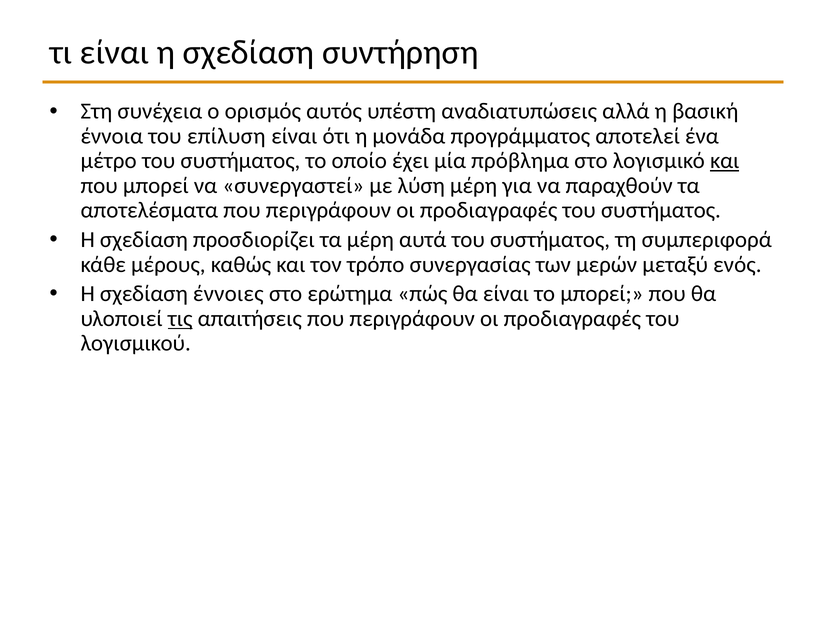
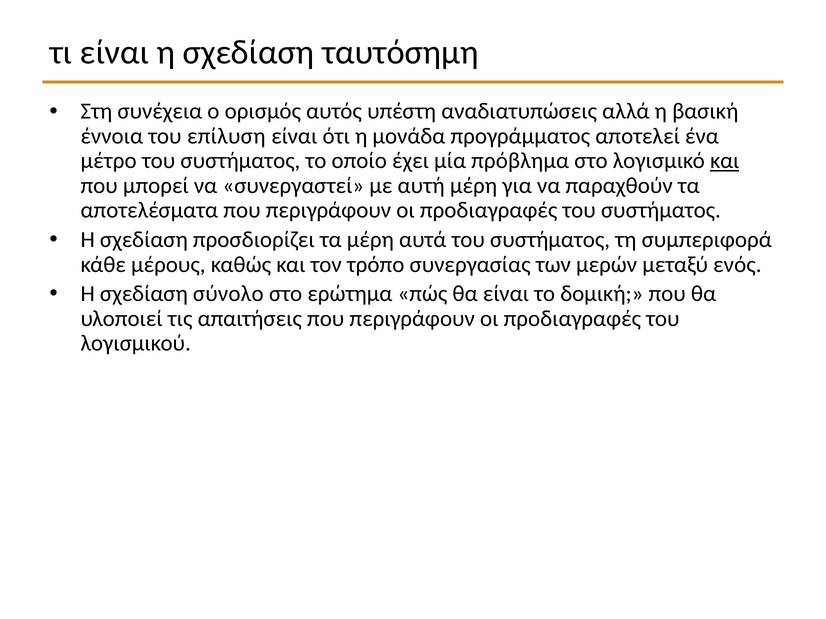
συντήρηση: συντήρηση -> ταυτόσημη
λύση: λύση -> αυτή
έννοιες: έννοιες -> σύνολο
το μπορεί: μπορεί -> δομική
τις underline: present -> none
